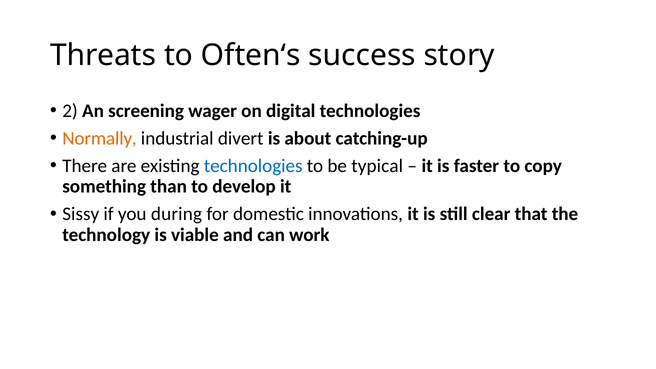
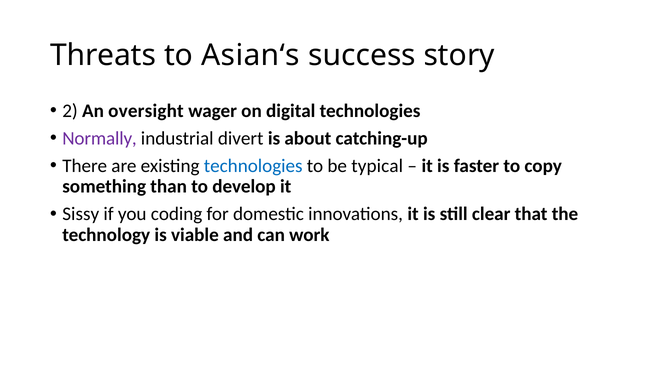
Often‘s: Often‘s -> Asian‘s
screening: screening -> oversight
Normally colour: orange -> purple
during: during -> coding
